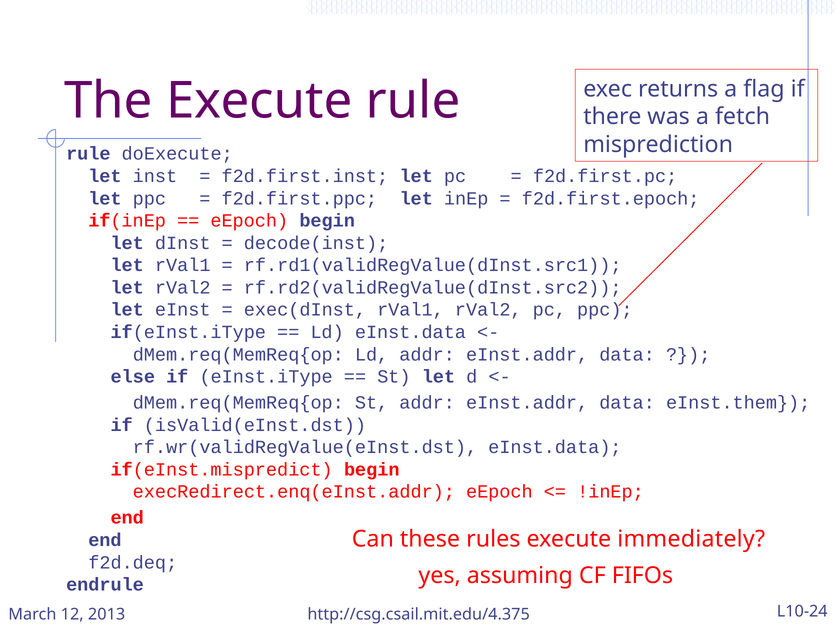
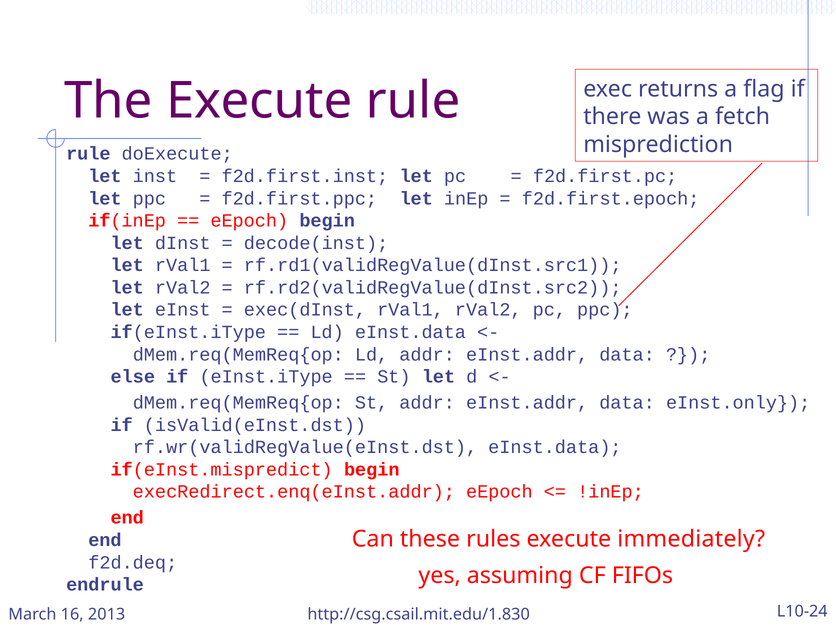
eInst.them: eInst.them -> eInst.only
12: 12 -> 16
http://csg.csail.mit.edu/4.375: http://csg.csail.mit.edu/4.375 -> http://csg.csail.mit.edu/1.830
